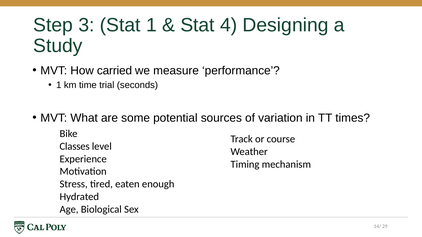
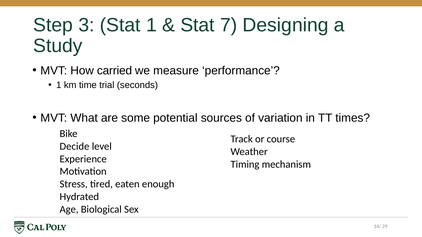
4: 4 -> 7
Classes: Classes -> Decide
